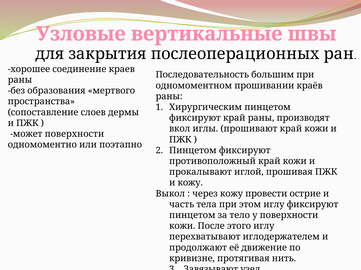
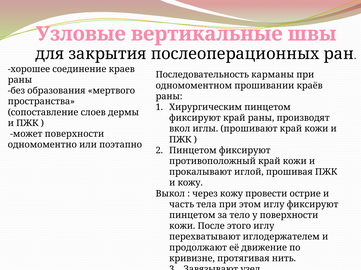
большим: большим -> карманы
